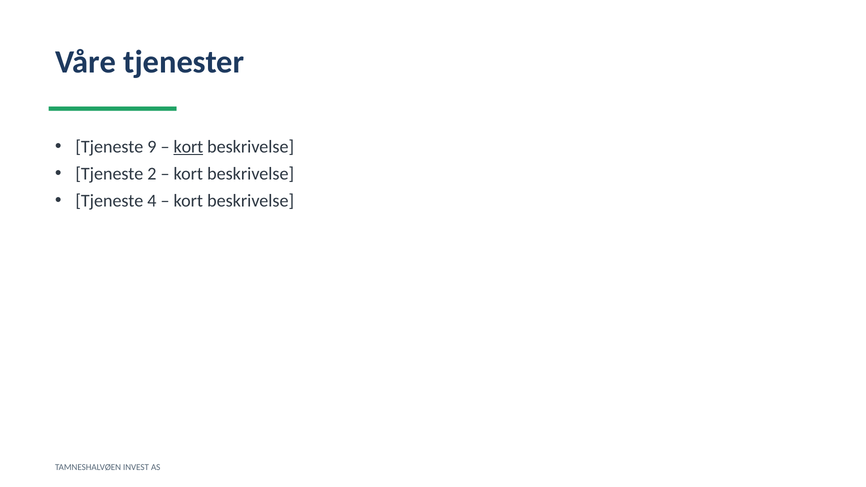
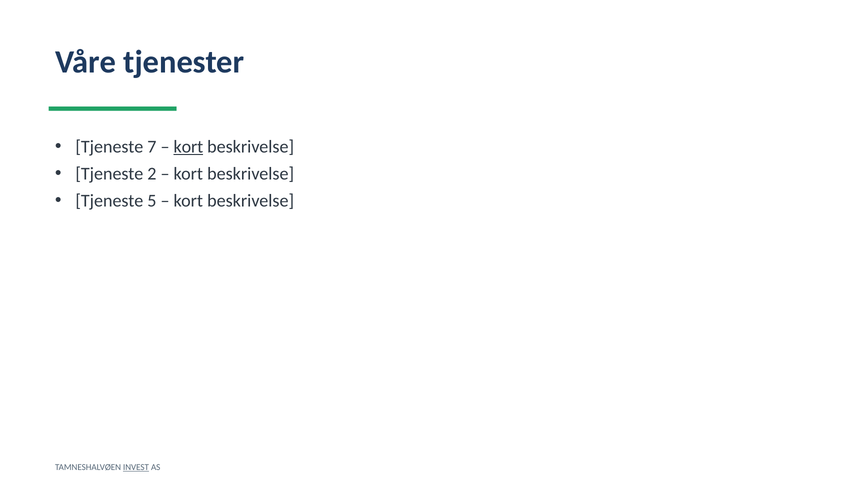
9: 9 -> 7
4: 4 -> 5
INVEST underline: none -> present
